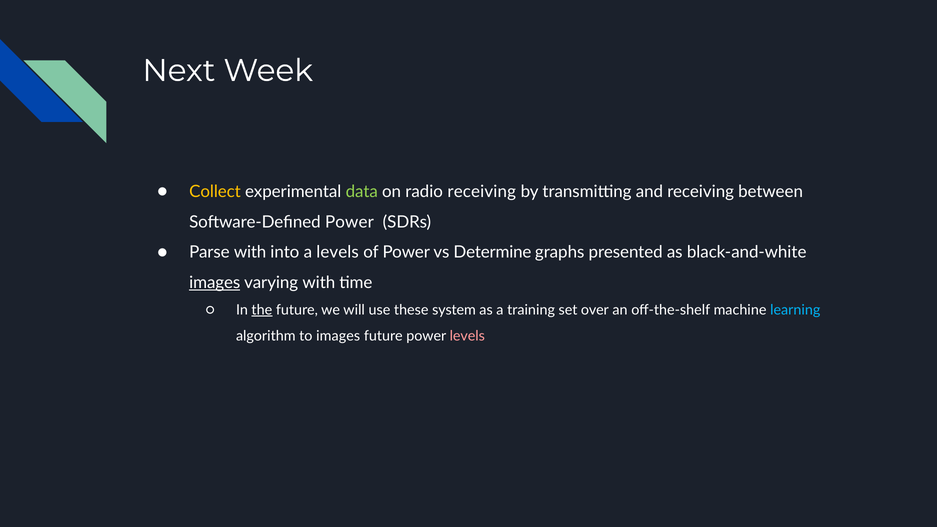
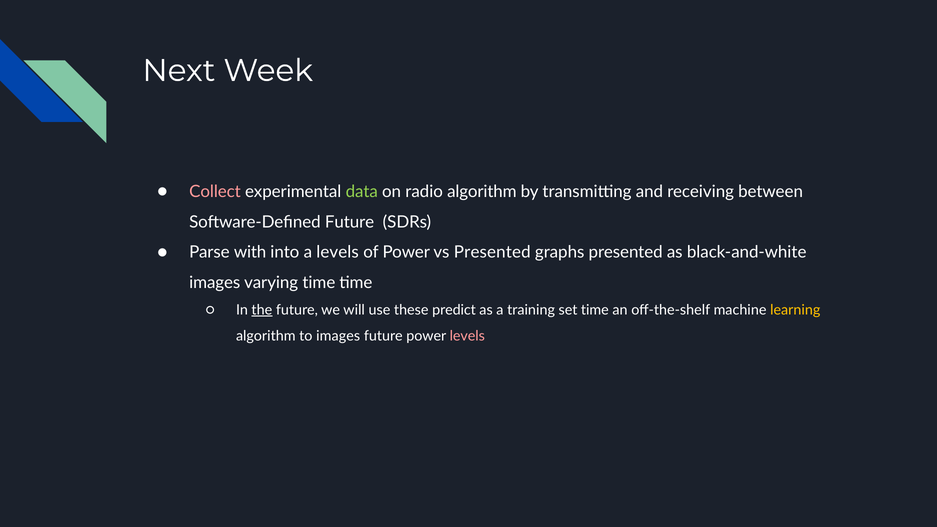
Collect colour: yellow -> pink
radio receiving: receiving -> algorithm
Software-Defined Power: Power -> Future
vs Determine: Determine -> Presented
images at (215, 283) underline: present -> none
varying with: with -> time
system: system -> predict
set over: over -> time
learning colour: light blue -> yellow
